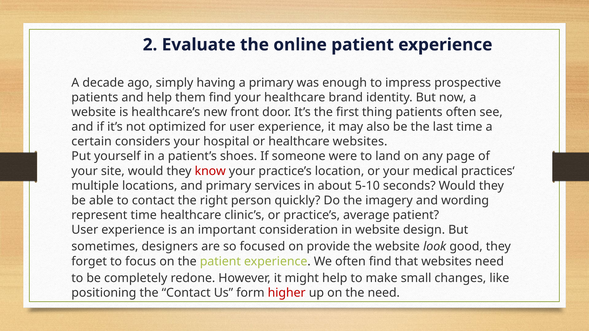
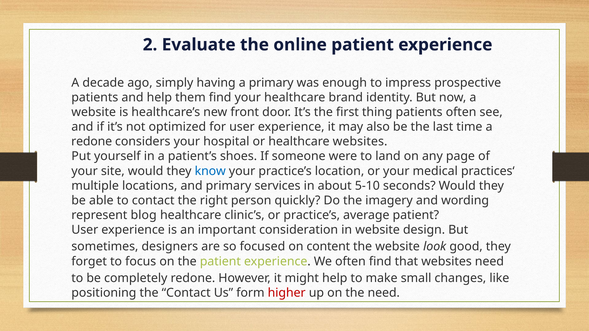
certain at (92, 142): certain -> redone
know colour: red -> blue
represent time: time -> blog
provide: provide -> content
